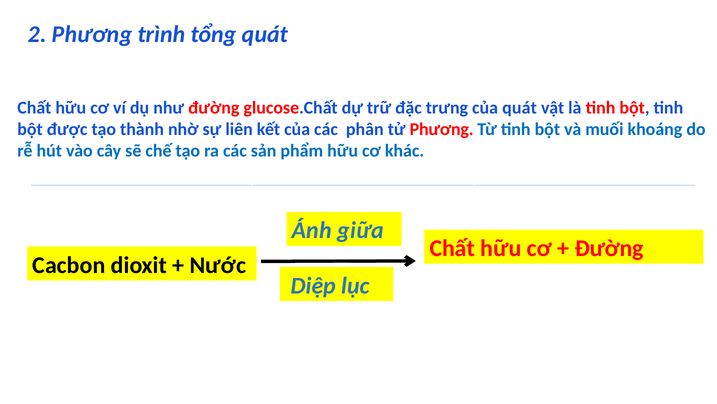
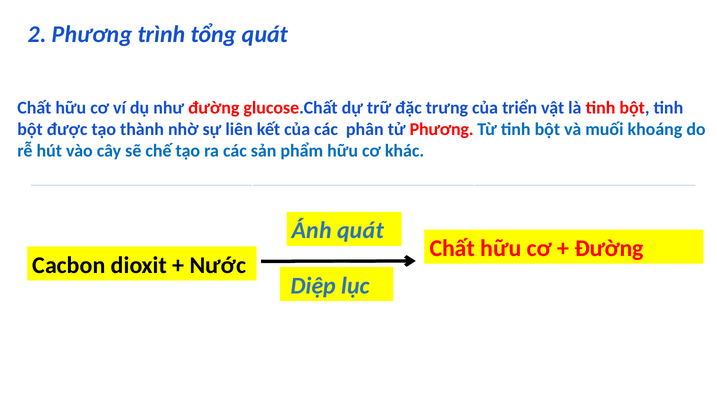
của quát: quát -> triển
giữa at (361, 230): giữa -> quát
